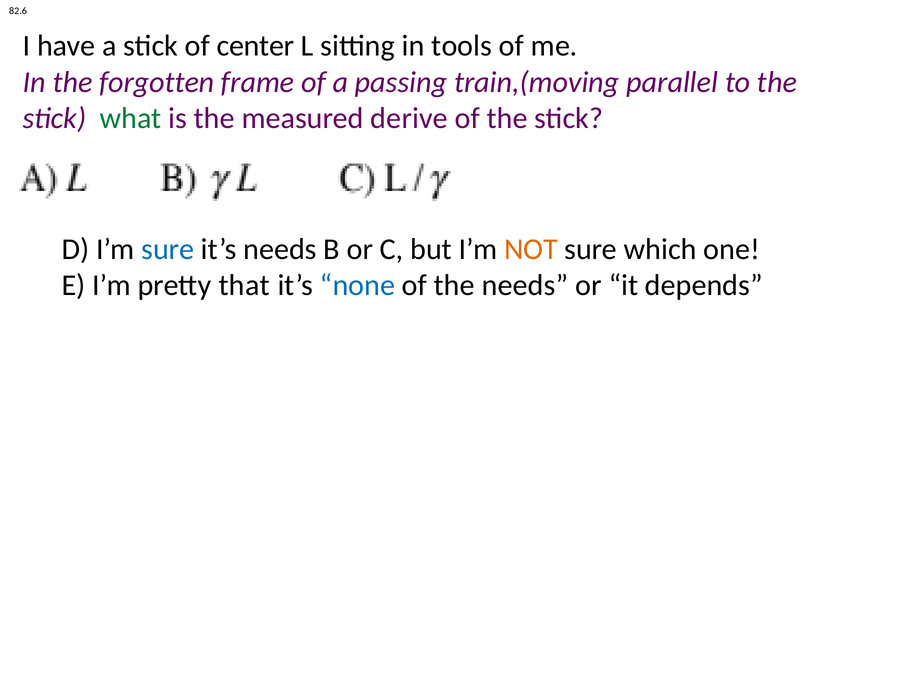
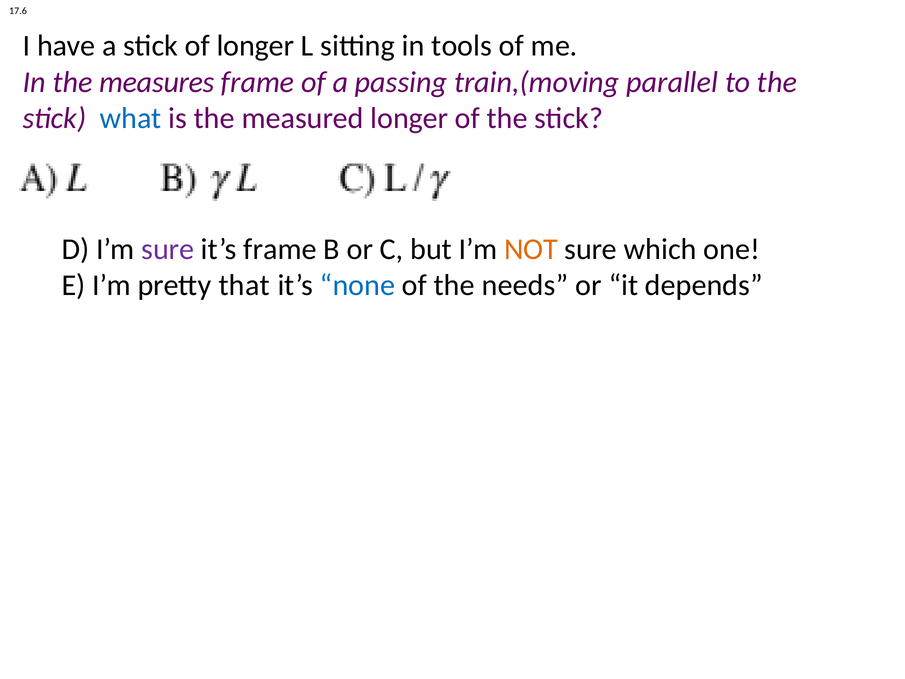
82.6: 82.6 -> 17.6
of center: center -> longer
forgotten: forgotten -> measures
what colour: green -> blue
measured derive: derive -> longer
sure at (168, 249) colour: blue -> purple
it’s needs: needs -> frame
